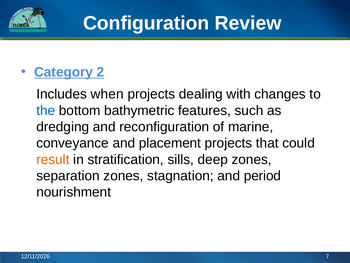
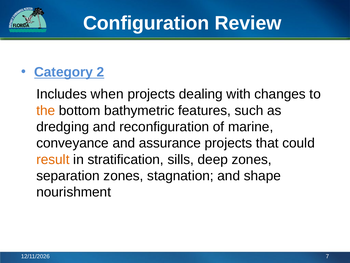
the colour: blue -> orange
placement: placement -> assurance
period: period -> shape
